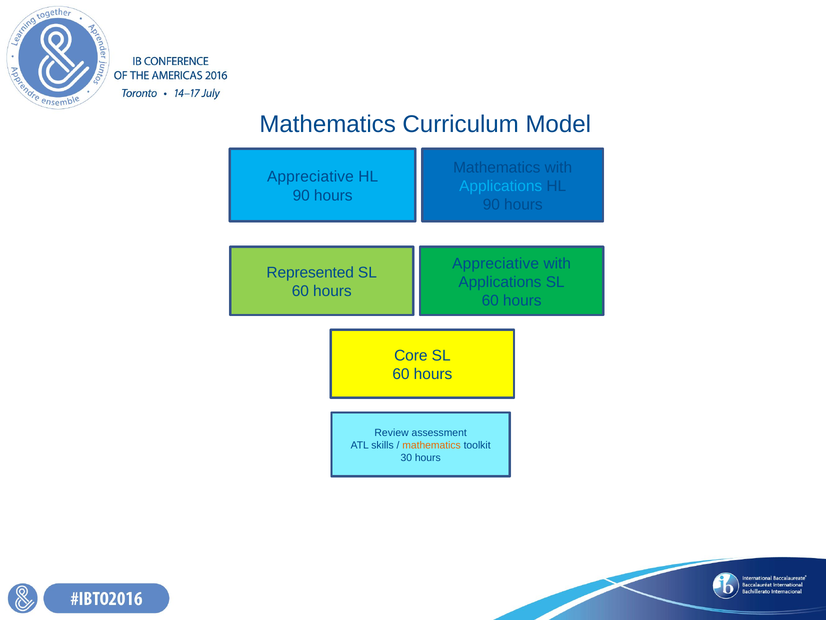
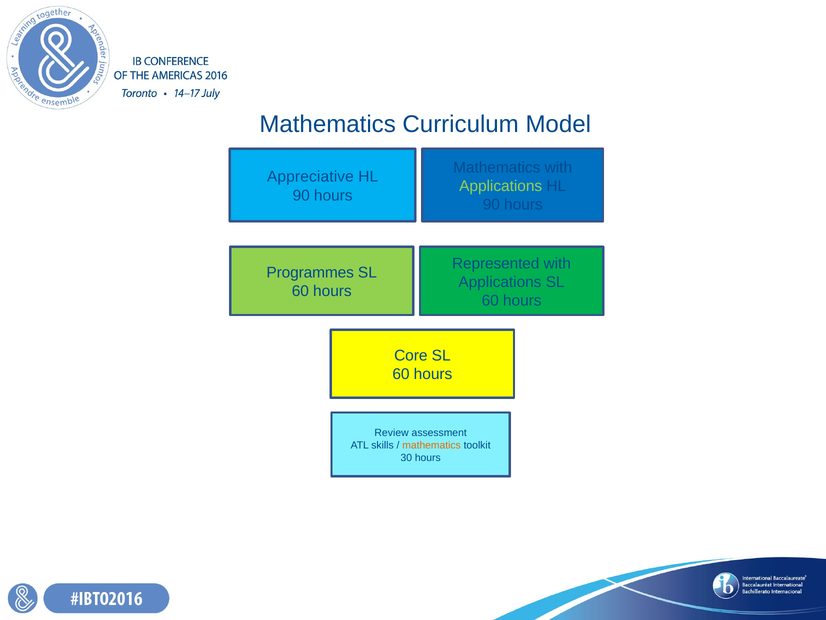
Applications at (501, 186) colour: light blue -> light green
Appreciative at (496, 263): Appreciative -> Represented
Represented: Represented -> Programmes
